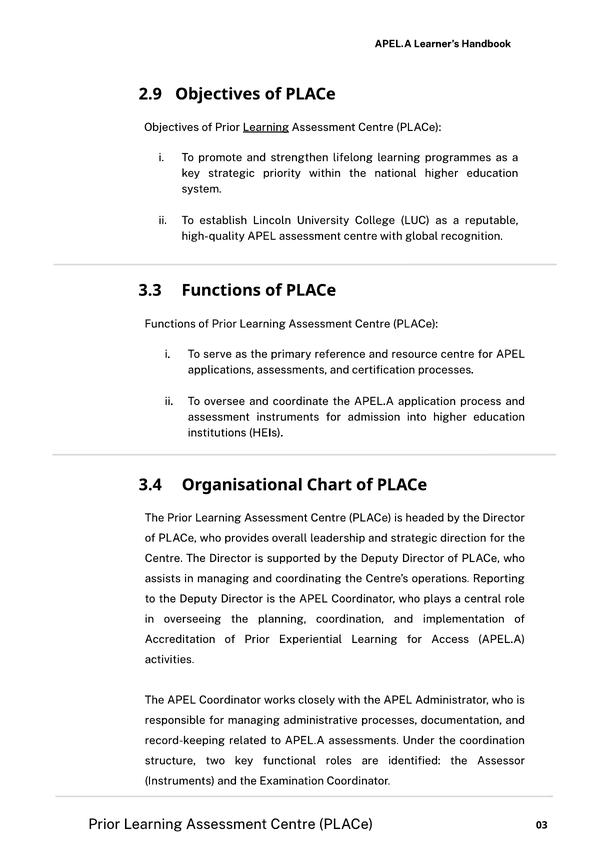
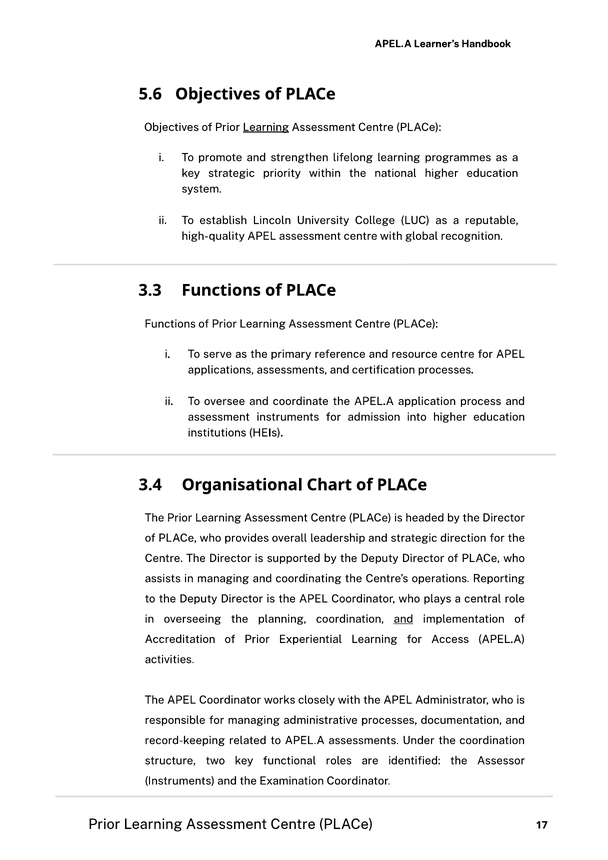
2.9: 2.9 -> 5.6
and at (403, 619) underline: none -> present
03: 03 -> 17
